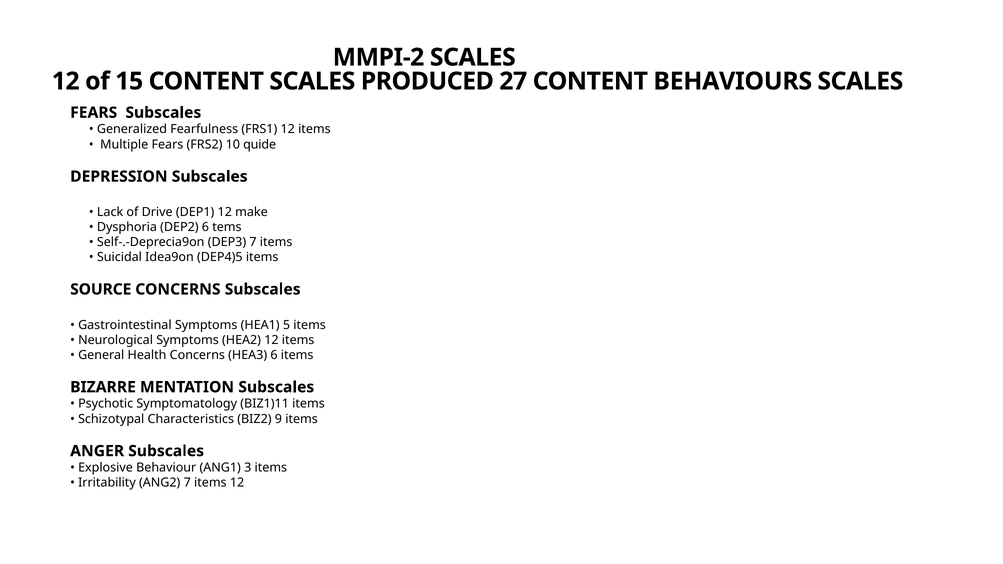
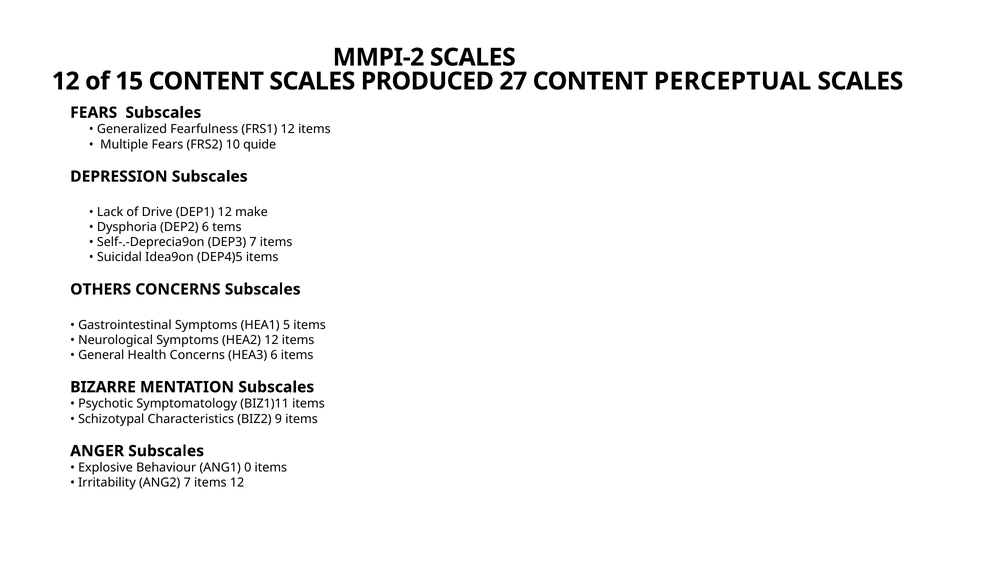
BEHAVIOURS: BEHAVIOURS -> PERCEPTUAL
SOURCE: SOURCE -> OTHERS
3: 3 -> 0
